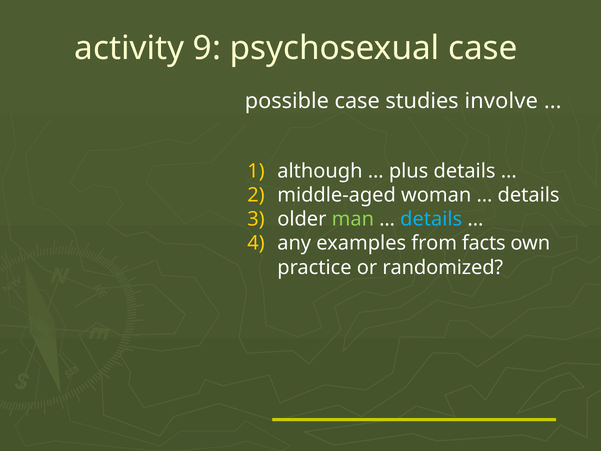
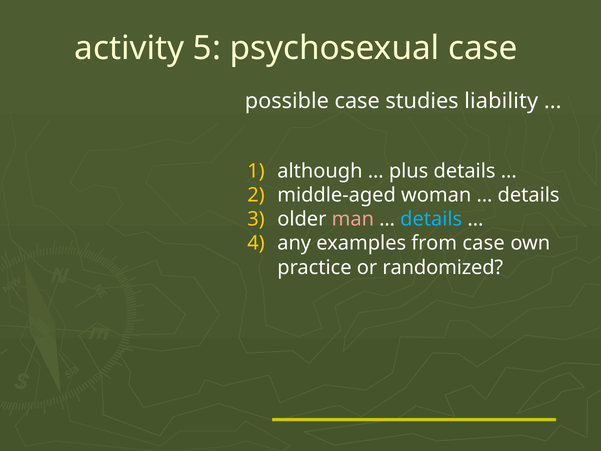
9: 9 -> 5
involve: involve -> liability
man colour: light green -> pink
from facts: facts -> case
